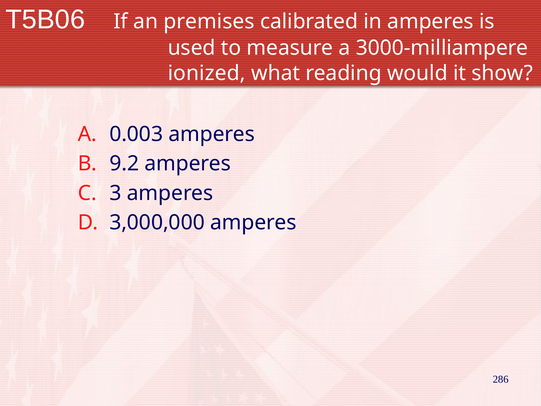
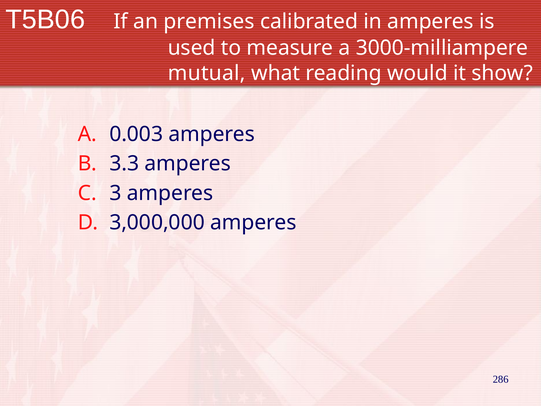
ionized: ionized -> mutual
9.2: 9.2 -> 3.3
